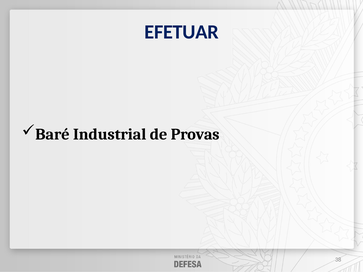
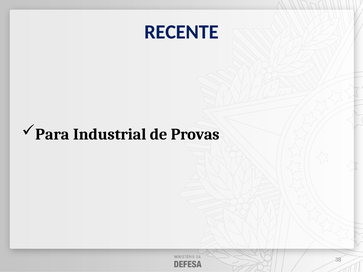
EFETUAR: EFETUAR -> RECENTE
Baré: Baré -> Para
